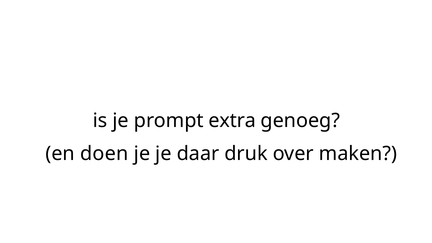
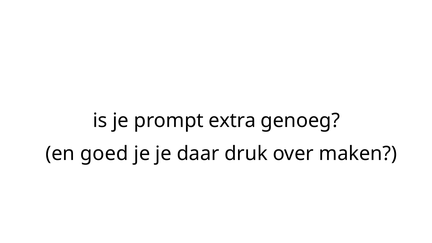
doen: doen -> goed
